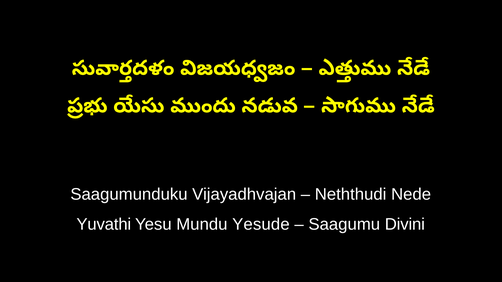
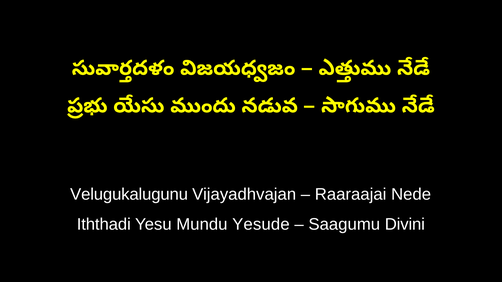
Saagumunduku: Saagumunduku -> Velugukalugunu
Neththudi: Neththudi -> Raaraajai
Yuvathi: Yuvathi -> Iththadi
